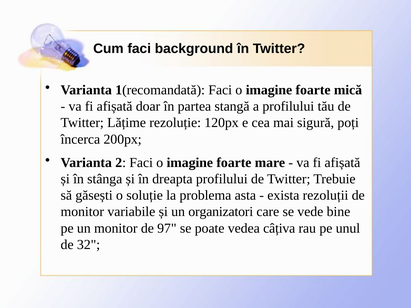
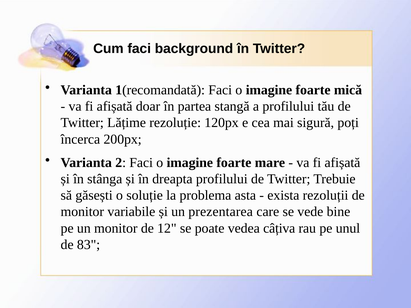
organizatori: organizatori -> prezentarea
97: 97 -> 12
32: 32 -> 83
